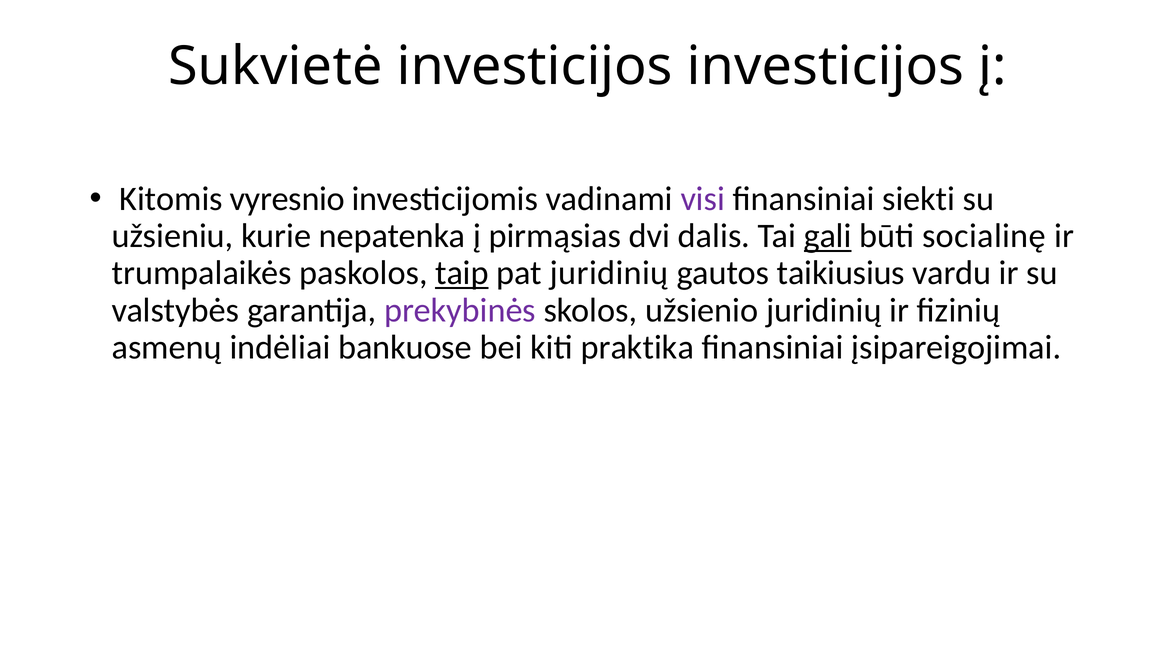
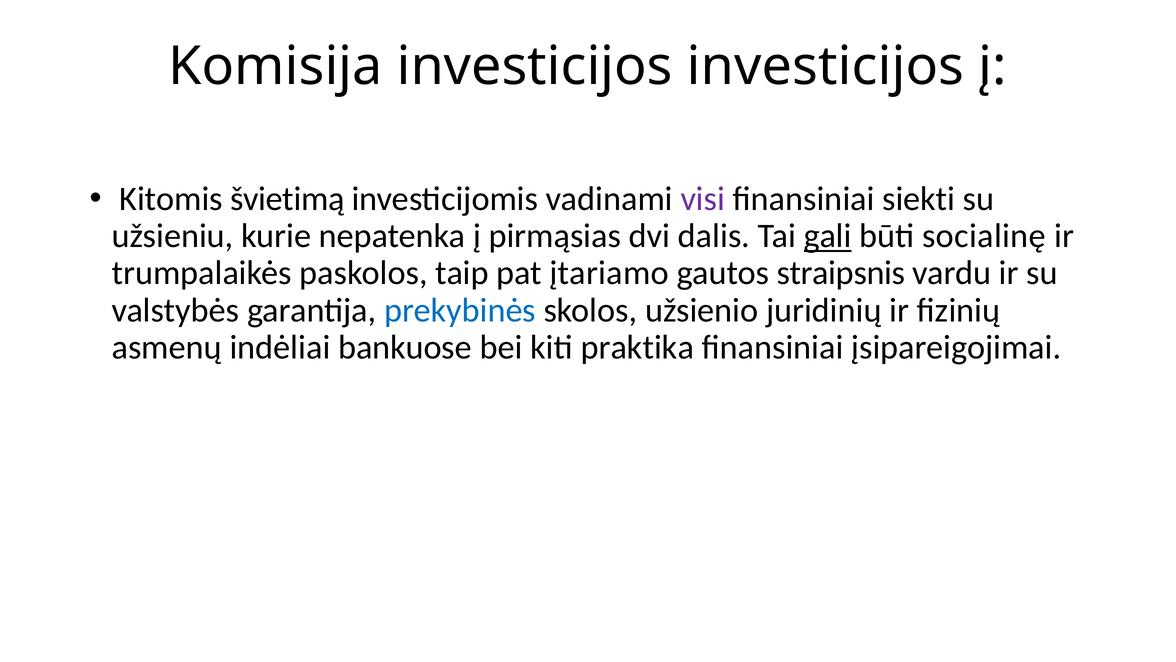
Sukvietė: Sukvietė -> Komisija
vyresnio: vyresnio -> švietimą
taip underline: present -> none
pat juridinių: juridinių -> įtariamo
taikiusius: taikiusius -> straipsnis
prekybinės colour: purple -> blue
